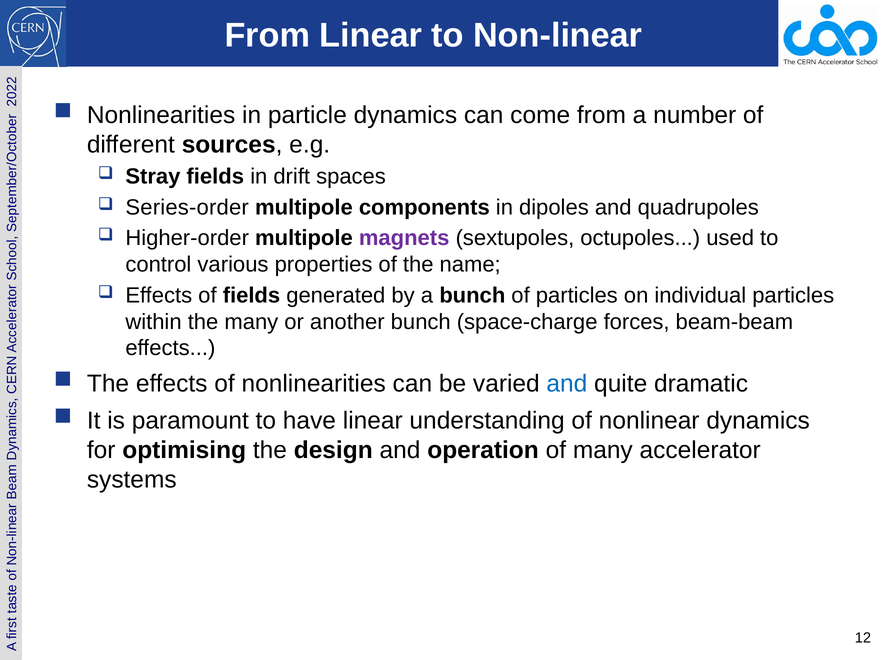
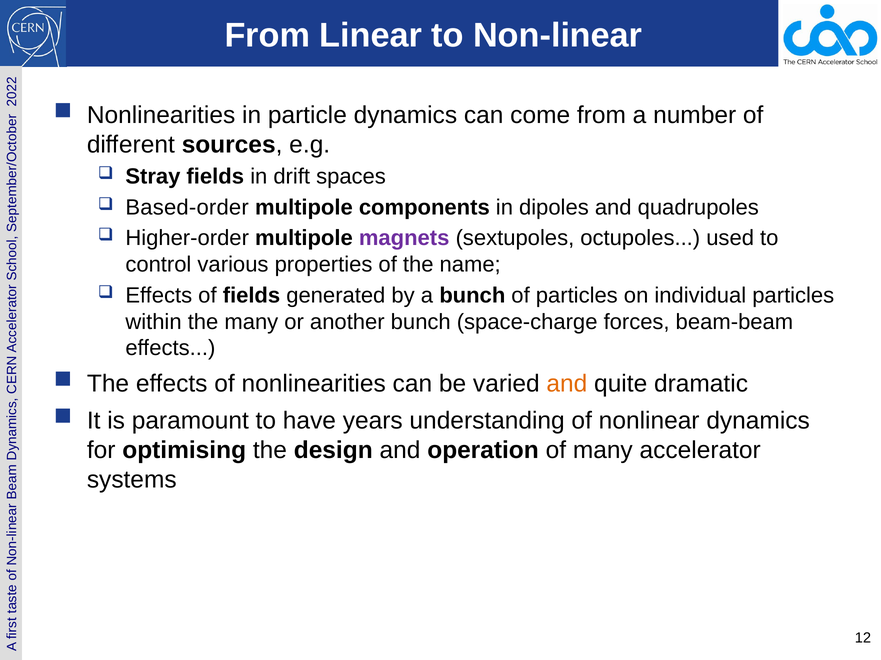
Series-order: Series-order -> Based-order
and at (567, 384) colour: blue -> orange
have linear: linear -> years
